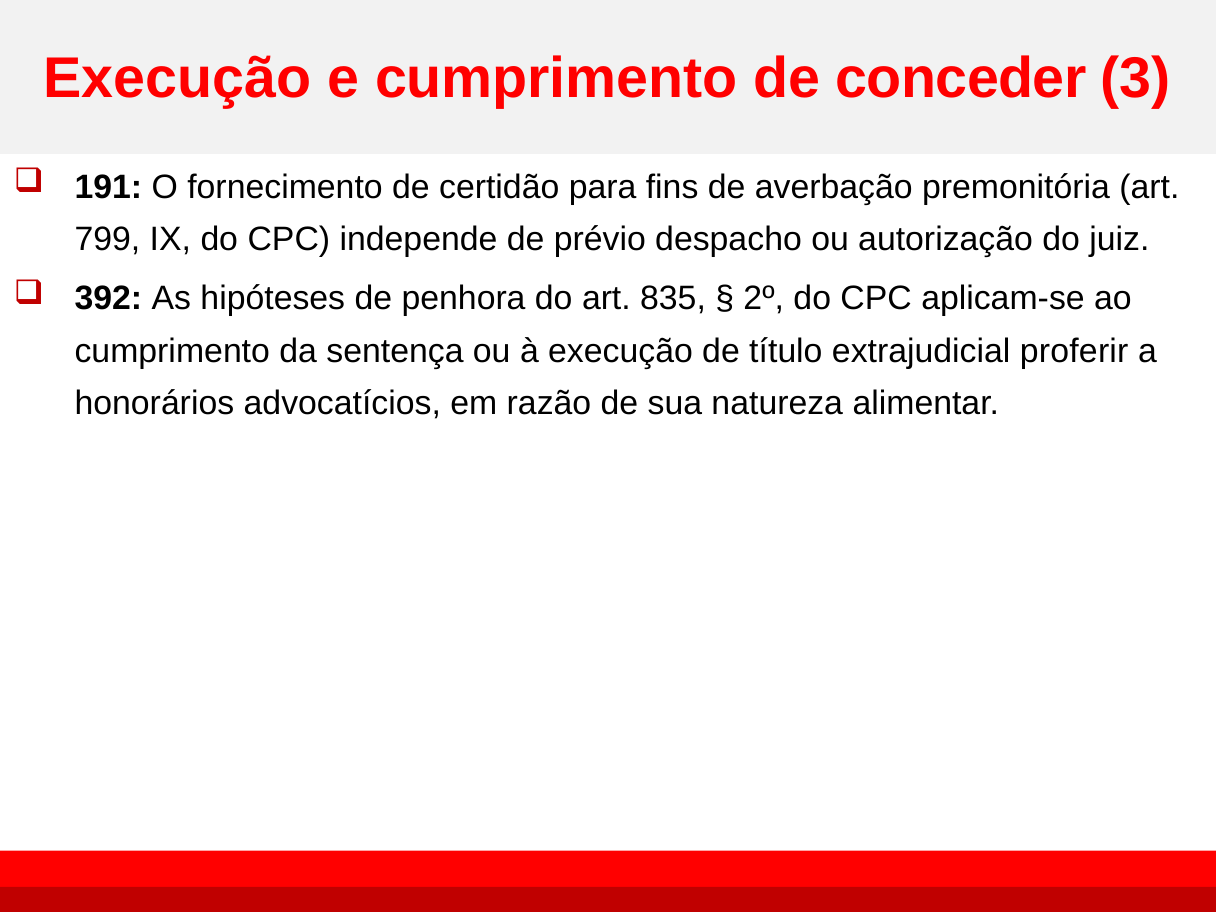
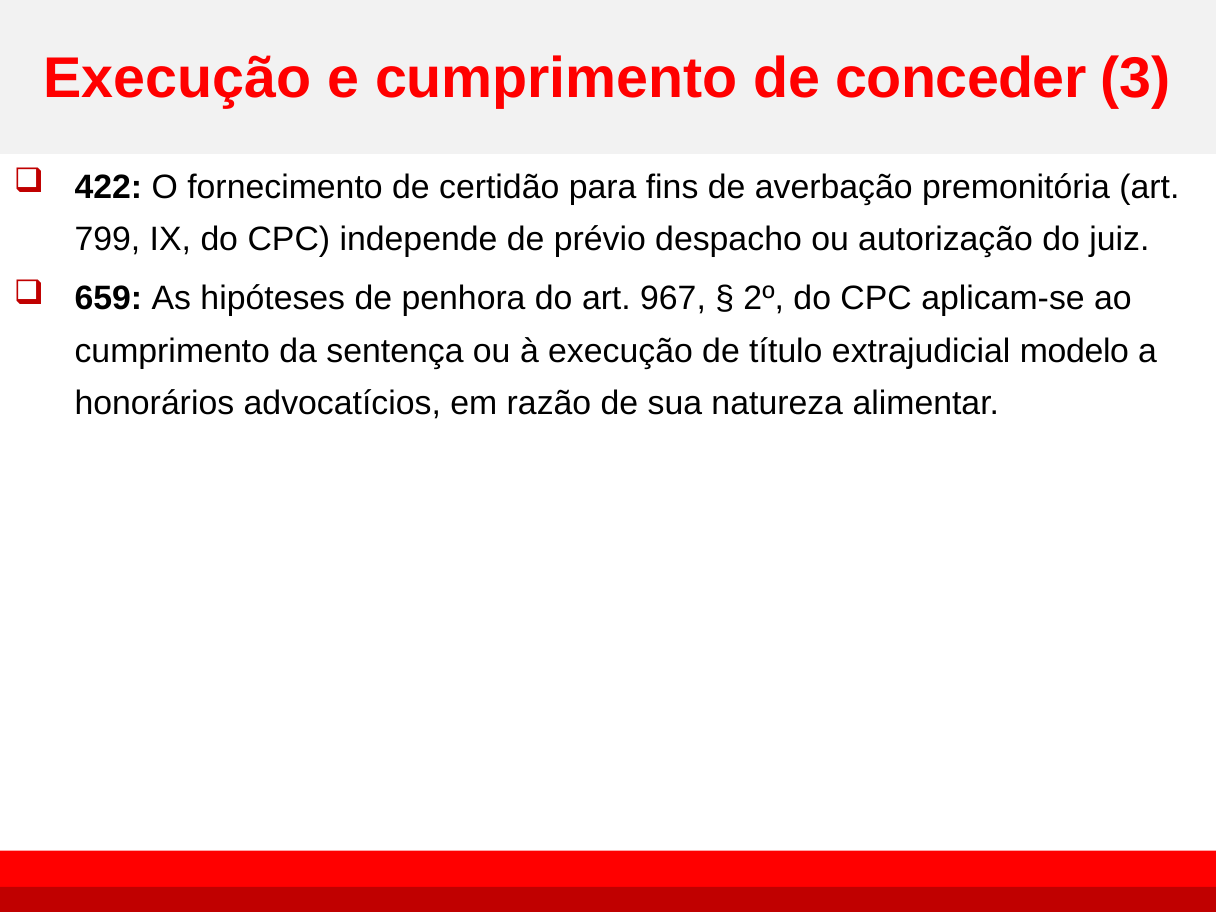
191: 191 -> 422
392: 392 -> 659
835: 835 -> 967
proferir: proferir -> modelo
